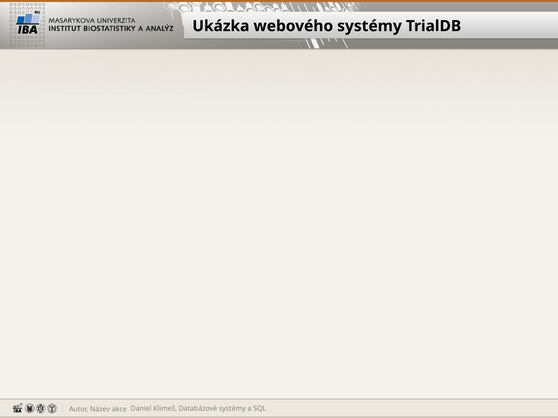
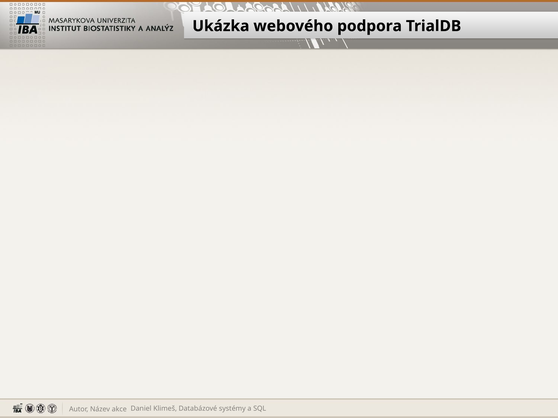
webového systémy: systémy -> podpora
